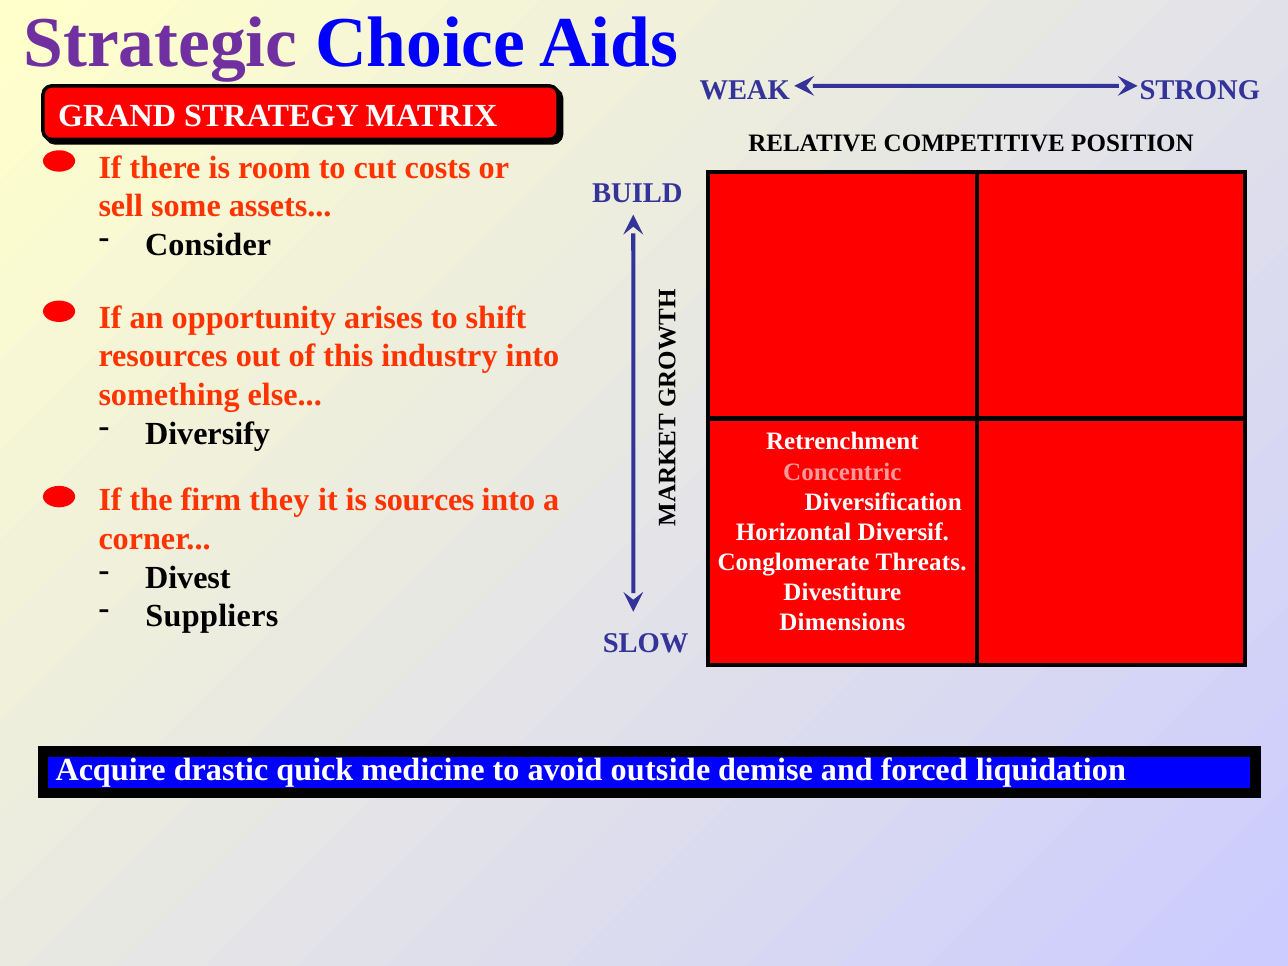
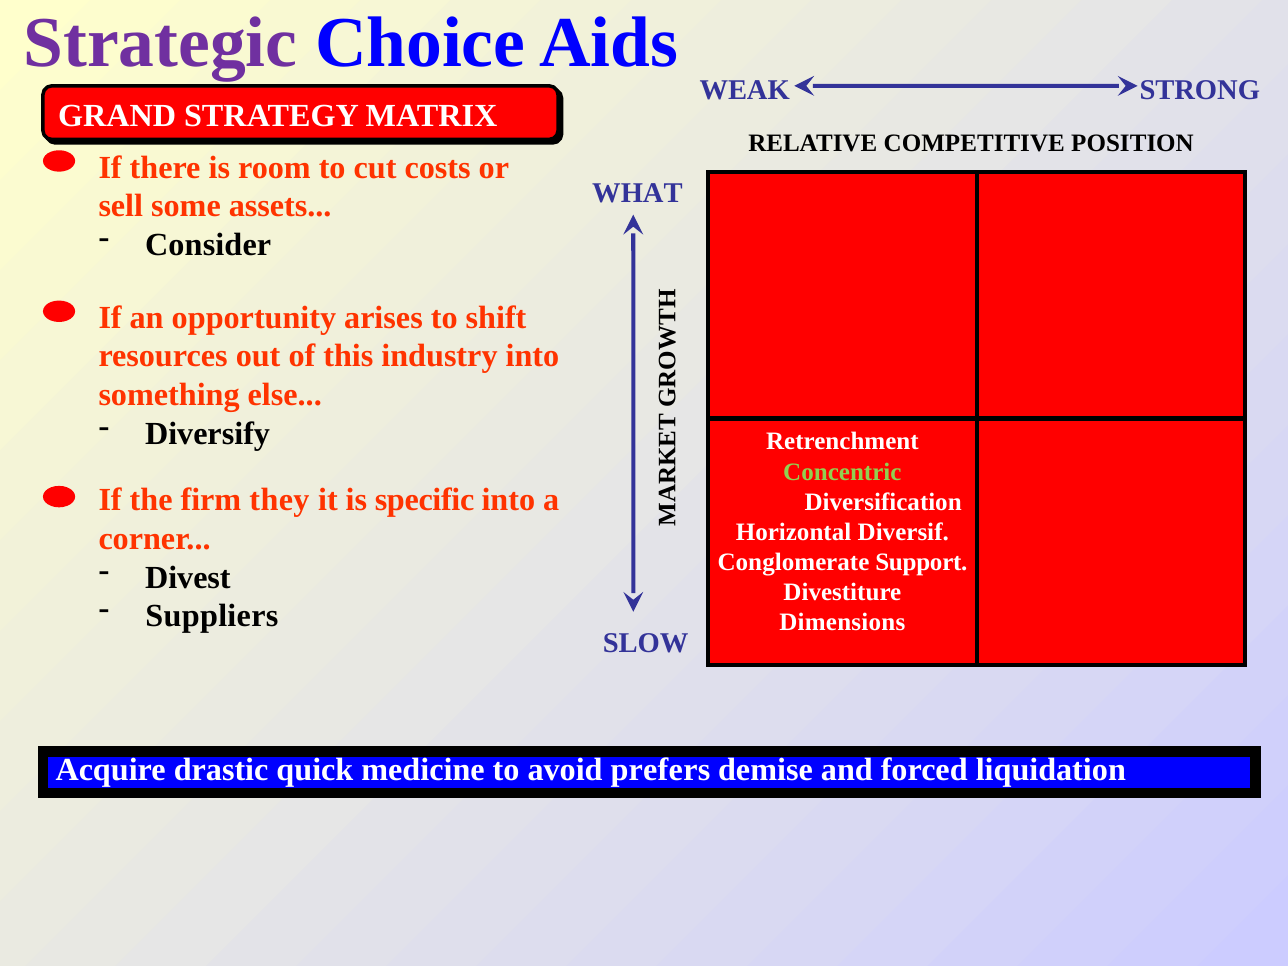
BUILD: BUILD -> WHAT
Concentric colour: pink -> light green
sources: sources -> specific
Threats: Threats -> Support
outside: outside -> prefers
